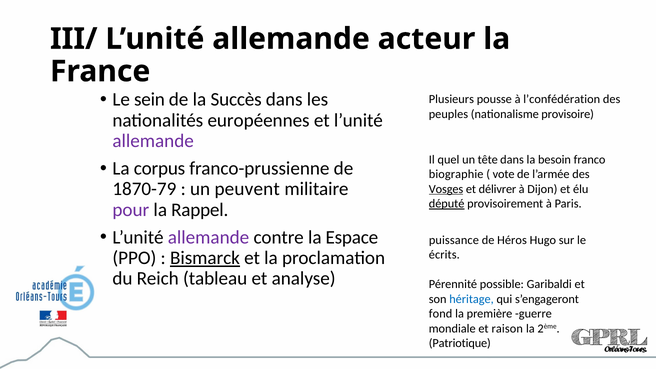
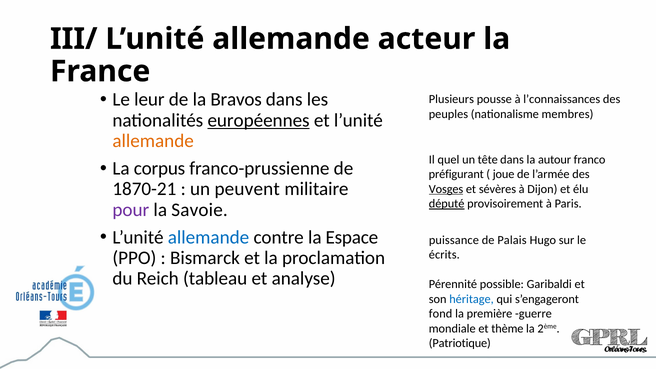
sein: sein -> leur
Succès: Succès -> Bravos
l’confédération: l’confédération -> l’connaissances
provisoire: provisoire -> membres
européennes underline: none -> present
allemande at (153, 141) colour: purple -> orange
besoin: besoin -> autour
biographie: biographie -> préfigurant
vote: vote -> joue
1870-79: 1870-79 -> 1870-21
délivrer: délivrer -> sévères
Rappel: Rappel -> Savoie
allemande at (209, 237) colour: purple -> blue
Héros: Héros -> Palais
Bismarck underline: present -> none
raison: raison -> thème
